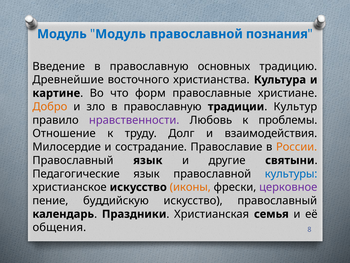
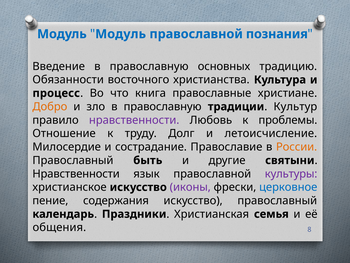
Древнейшие: Древнейшие -> Обязанности
картине: картине -> процесс
форм: форм -> книга
взаимодействия: взаимодействия -> летоисчисление
Православный язык: язык -> быть
Педагогические at (76, 173): Педагогические -> Нравственности
культуры colour: blue -> purple
иконы colour: orange -> purple
церковное colour: purple -> blue
буддийскую: буддийскую -> содержания
